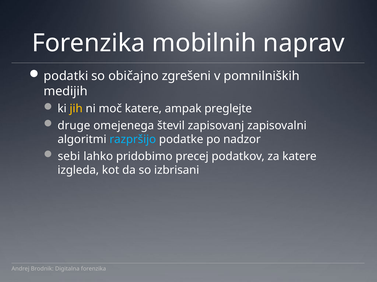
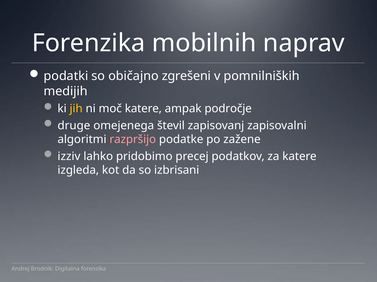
preglejte: preglejte -> področje
razpršijo colour: light blue -> pink
nadzor: nadzor -> zažene
sebi: sebi -> izziv
